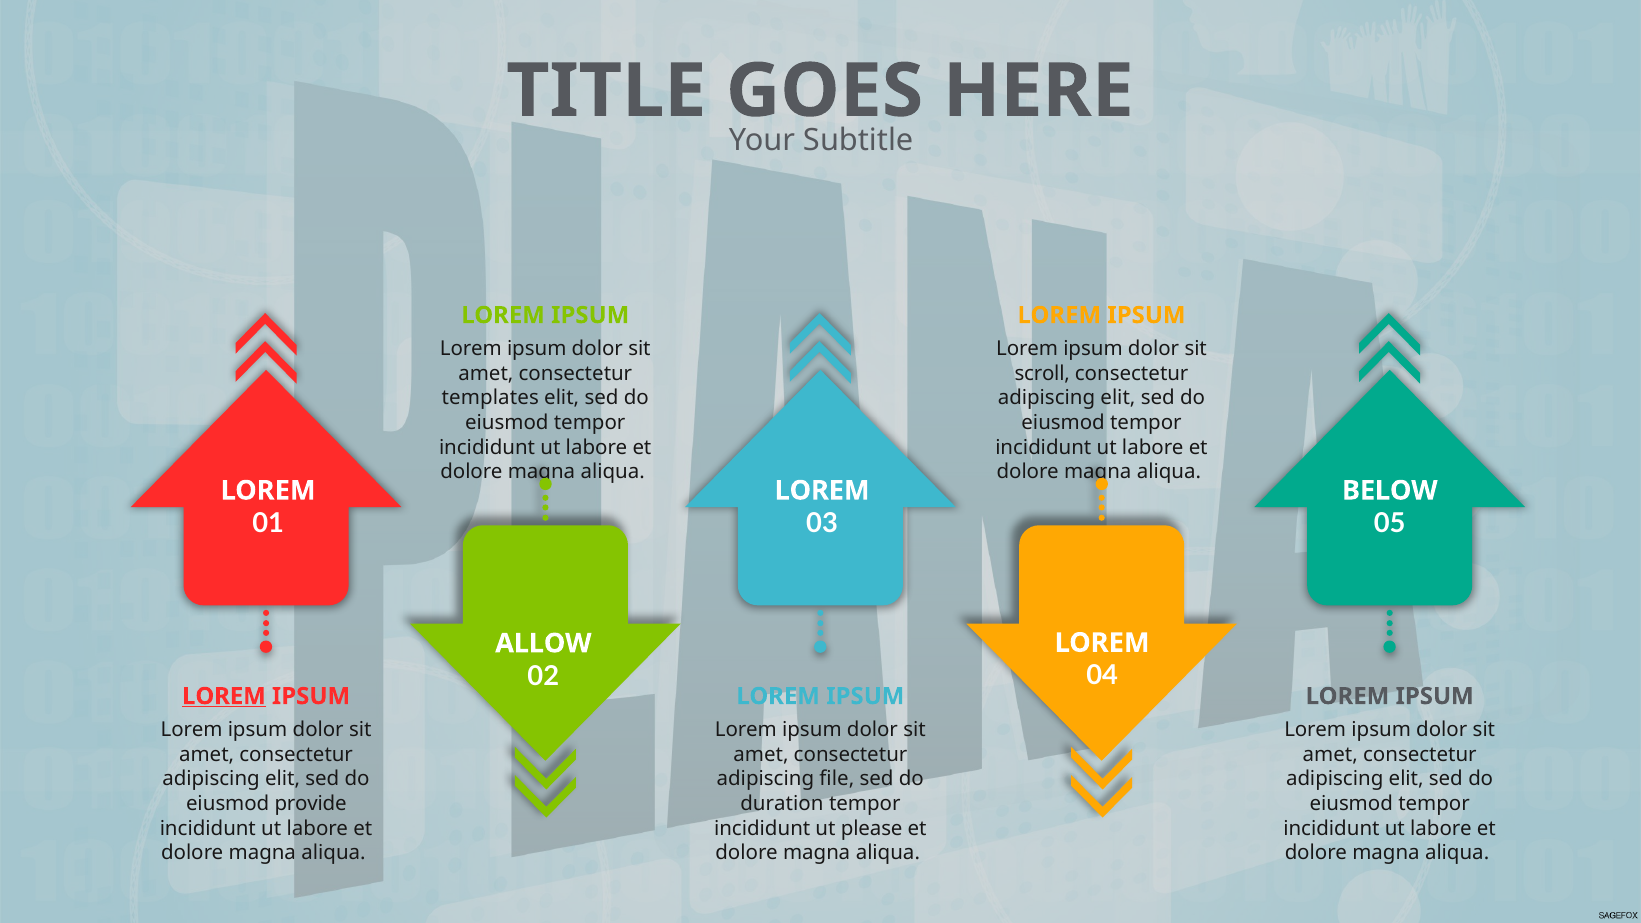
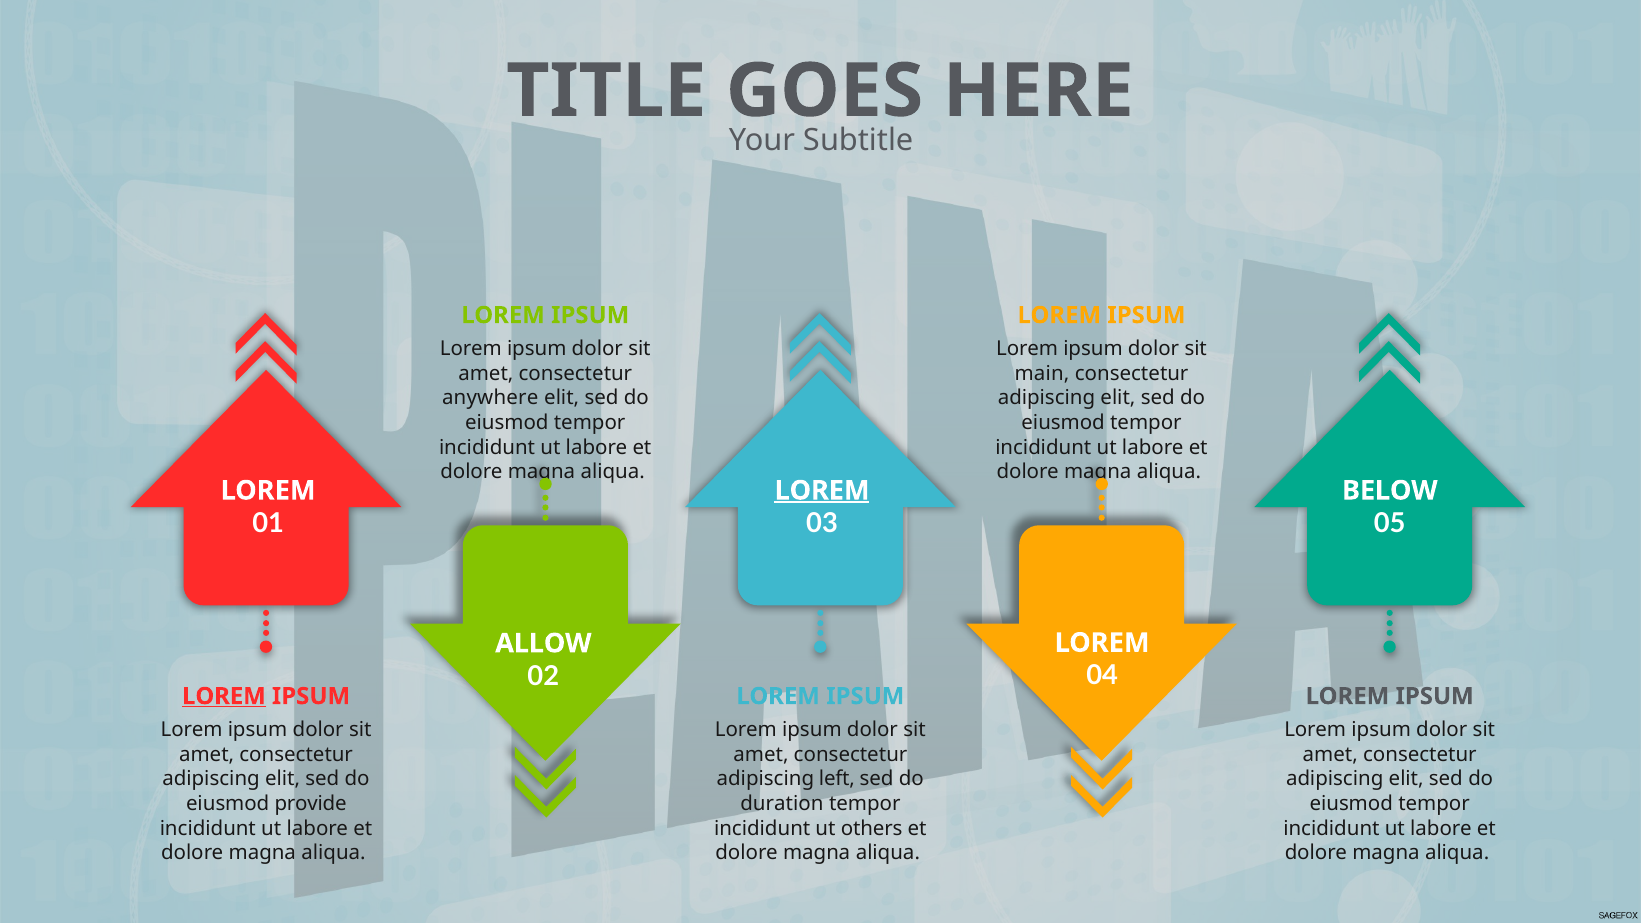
scroll: scroll -> main
templates: templates -> anywhere
LOREM at (822, 491) underline: none -> present
file: file -> left
please: please -> others
